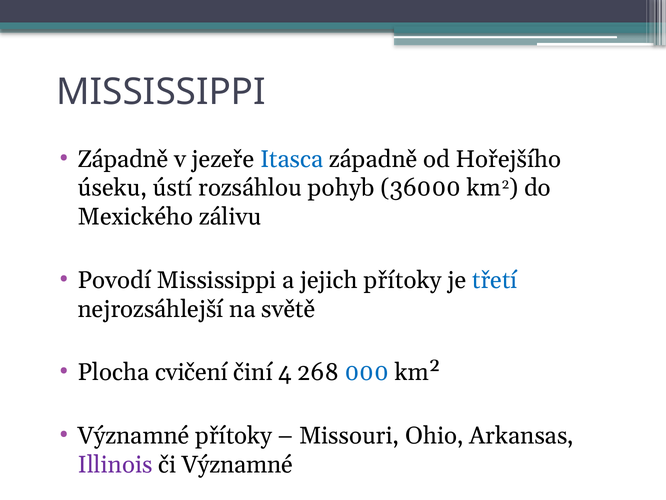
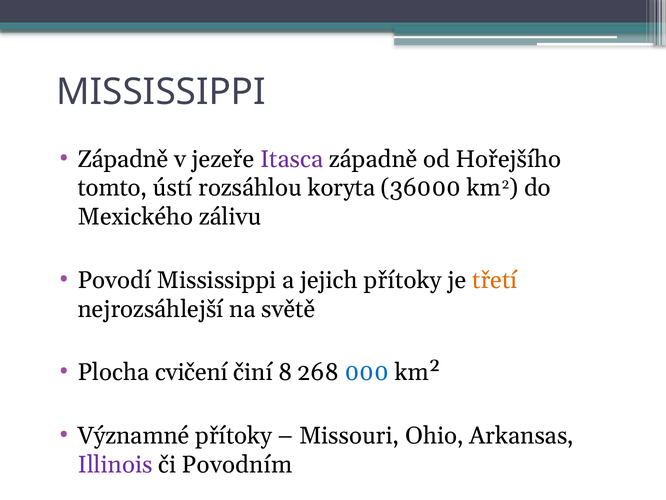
Itasca colour: blue -> purple
úseku: úseku -> tomto
pohyb: pohyb -> koryta
třetí colour: blue -> orange
4: 4 -> 8
či Významné: Významné -> Povodním
